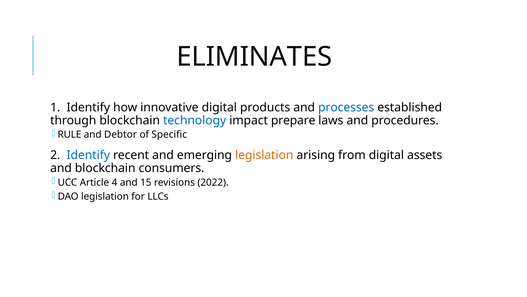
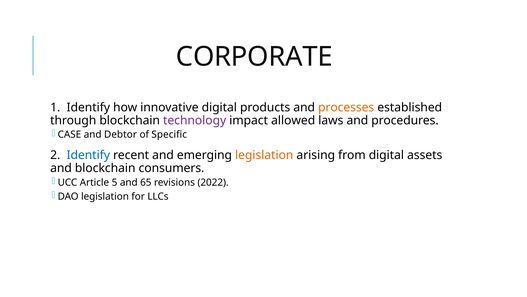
ELIMINATES: ELIMINATES -> CORPORATE
processes colour: blue -> orange
technology colour: blue -> purple
prepare: prepare -> allowed
RULE: RULE -> CASE
4: 4 -> 5
15: 15 -> 65
